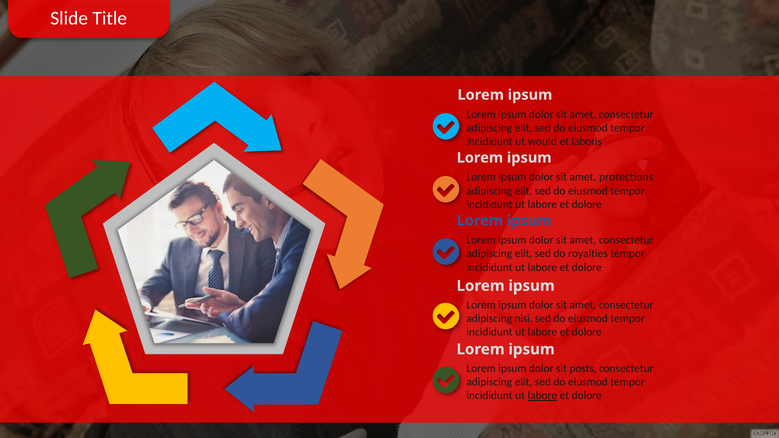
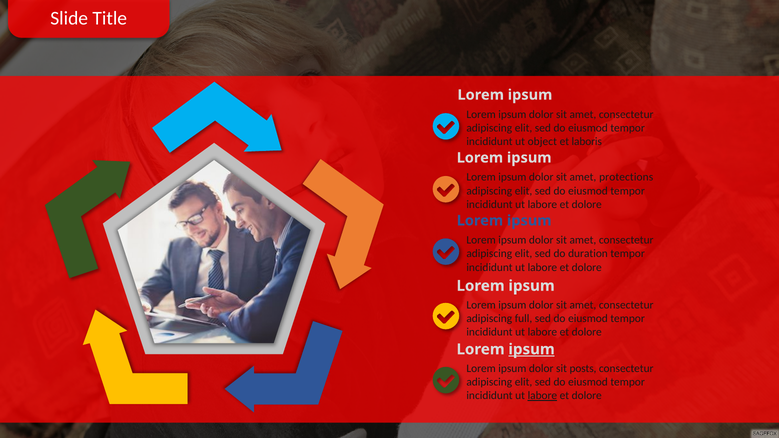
would: would -> object
royalties: royalties -> duration
nisi: nisi -> full
ipsum at (532, 349) underline: none -> present
